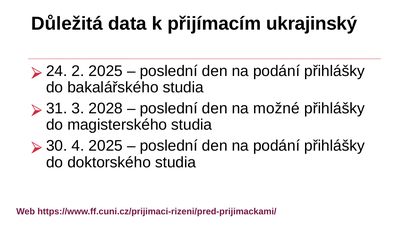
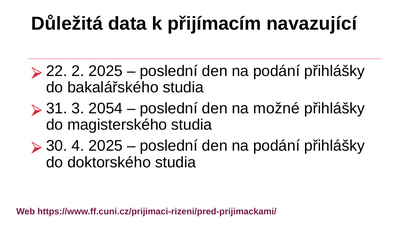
ukrajinský: ukrajinský -> navazující
24: 24 -> 22
2028: 2028 -> 2054
